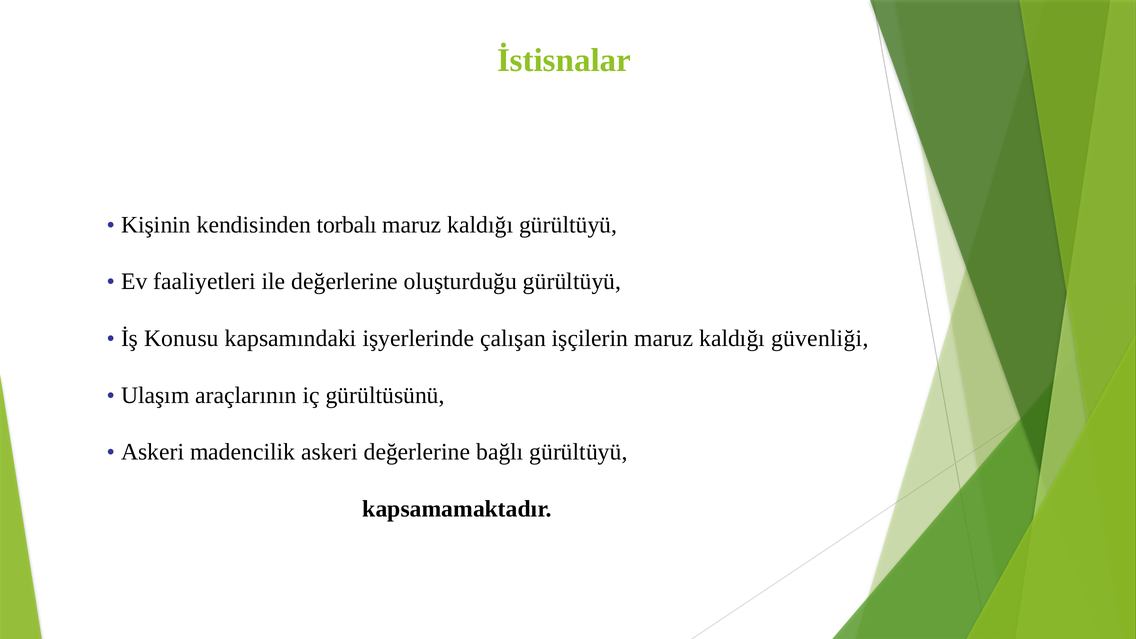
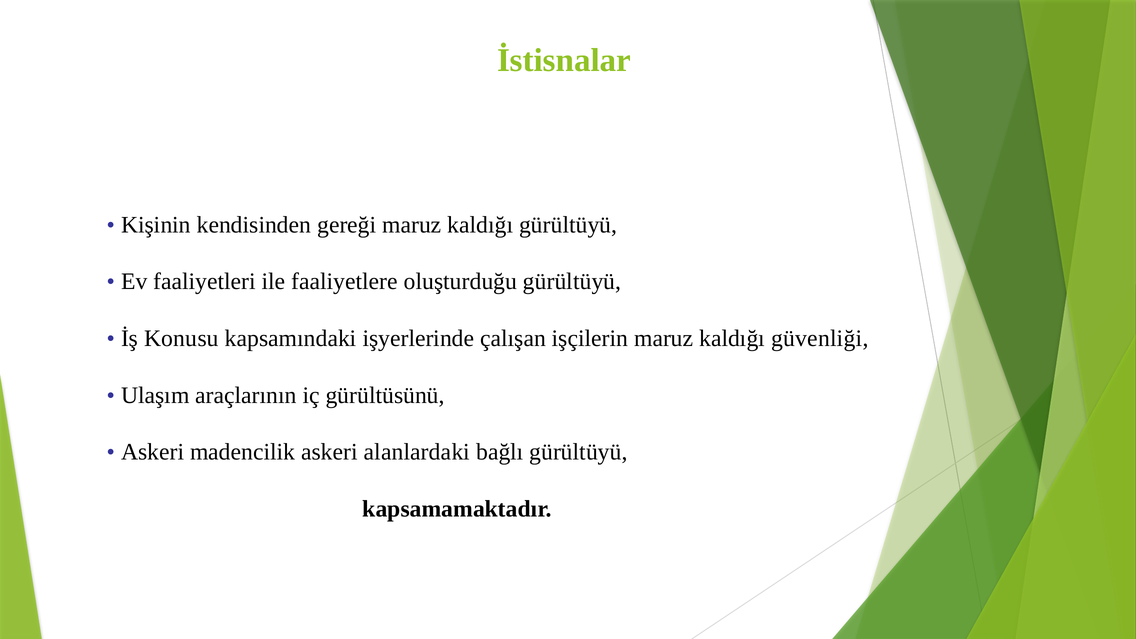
torbalı: torbalı -> gereği
ile değerlerine: değerlerine -> faaliyetlere
askeri değerlerine: değerlerine -> alanlardaki
